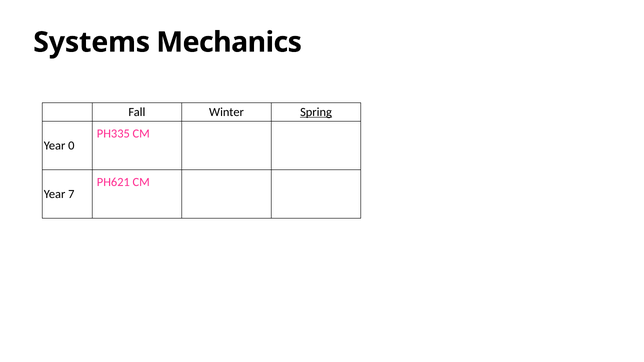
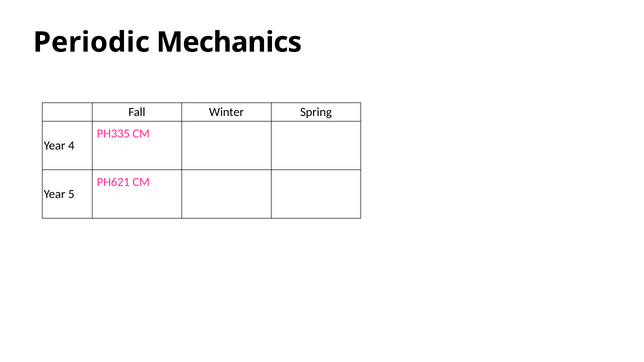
Systems: Systems -> Periodic
Spring underline: present -> none
0: 0 -> 4
7: 7 -> 5
